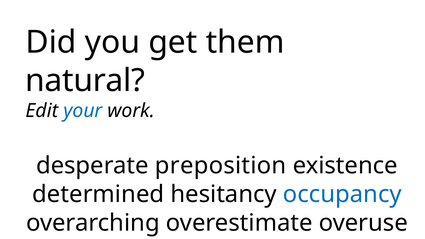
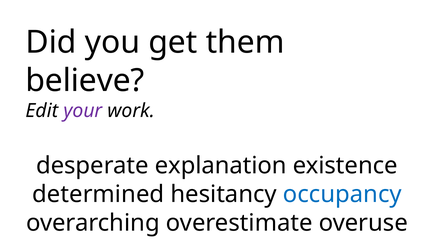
natural: natural -> believe
your colour: blue -> purple
preposition: preposition -> explanation
